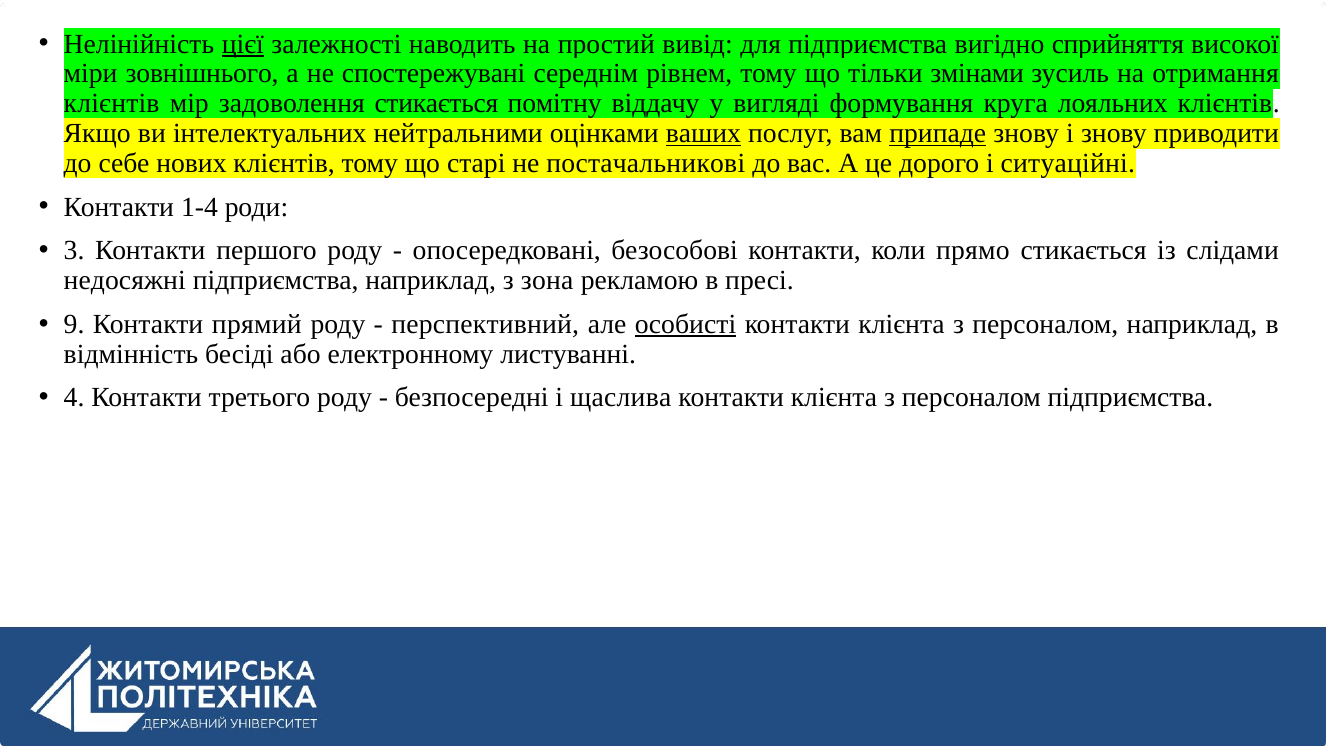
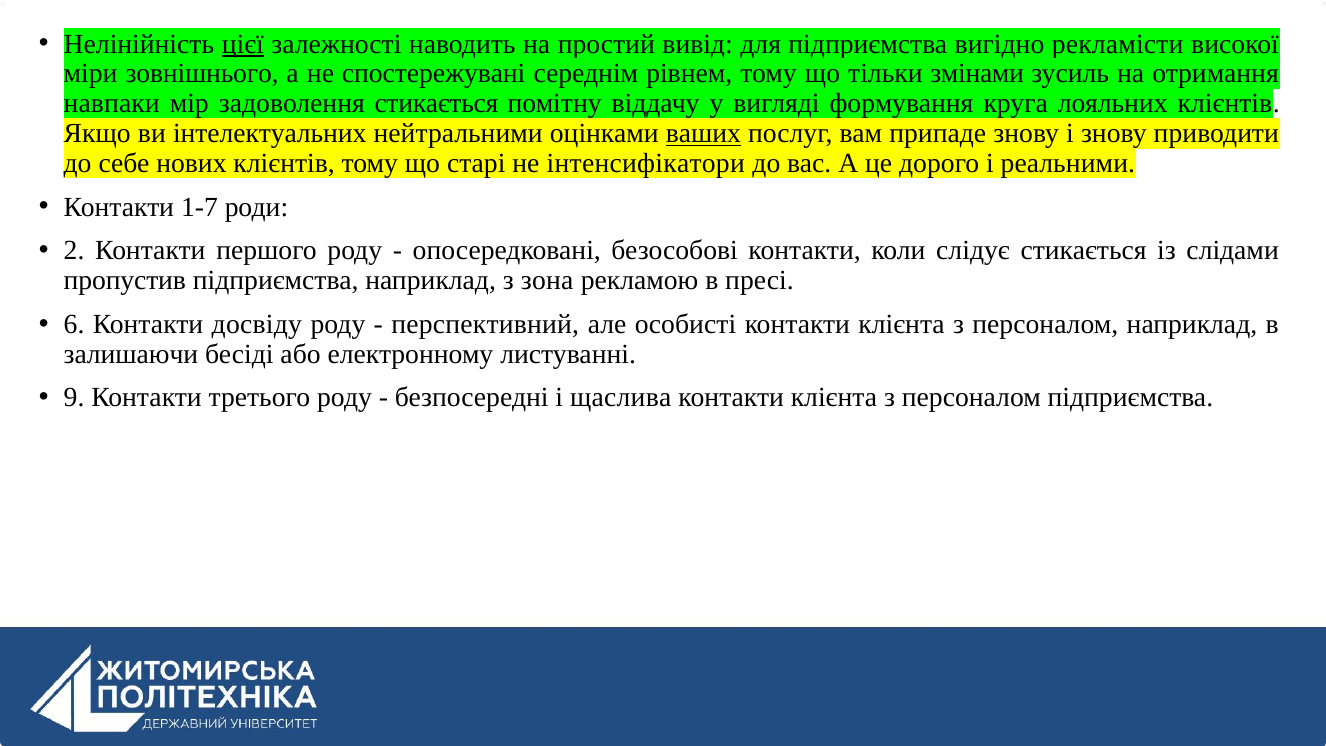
сприйняття: сприйняття -> рекламісти
клієнтів at (112, 104): клієнтів -> навпаки
припаде underline: present -> none
постачальникові: постачальникові -> інтенсифікатори
ситуаційні: ситуаційні -> реальними
1-4: 1-4 -> 1-7
3: 3 -> 2
прямо: прямо -> слідує
недосяжні: недосяжні -> пропустив
9: 9 -> 6
прямий: прямий -> досвіду
особисті underline: present -> none
відмінність: відмінність -> залишаючи
4: 4 -> 9
